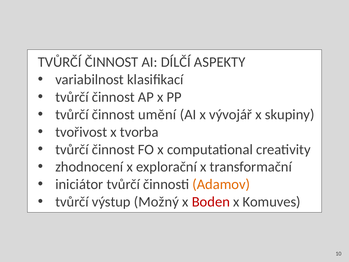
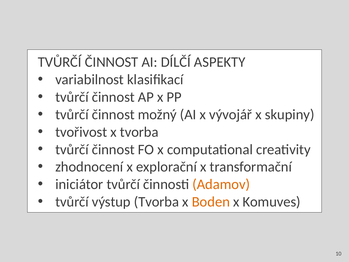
umění: umění -> možný
výstup Možný: Možný -> Tvorba
Boden colour: red -> orange
